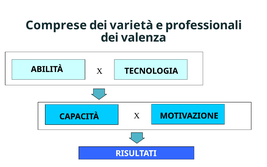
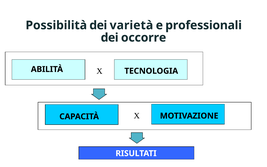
Comprese: Comprese -> Possibilità
valenza: valenza -> occorre
